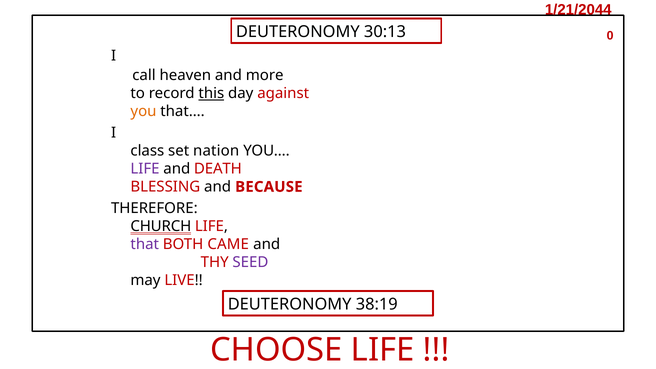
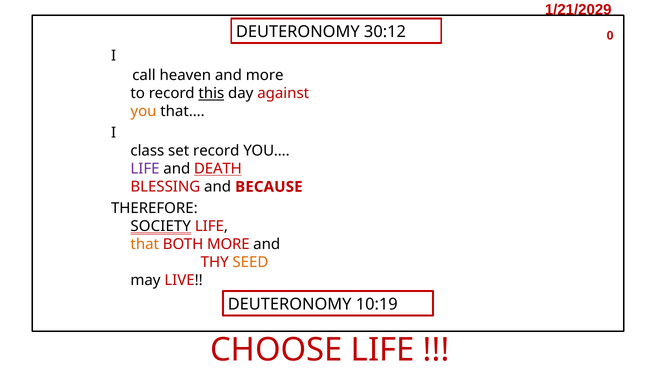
1/21/2044: 1/21/2044 -> 1/21/2029
30:13: 30:13 -> 30:12
set nation: nation -> record
DEATH underline: none -> present
CHURCH: CHURCH -> SOCIETY
that colour: purple -> orange
BOTH CAME: CAME -> MORE
SEED colour: purple -> orange
38:19: 38:19 -> 10:19
